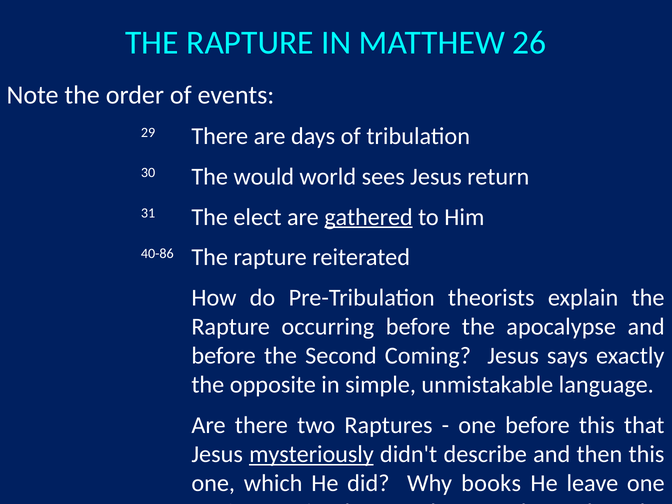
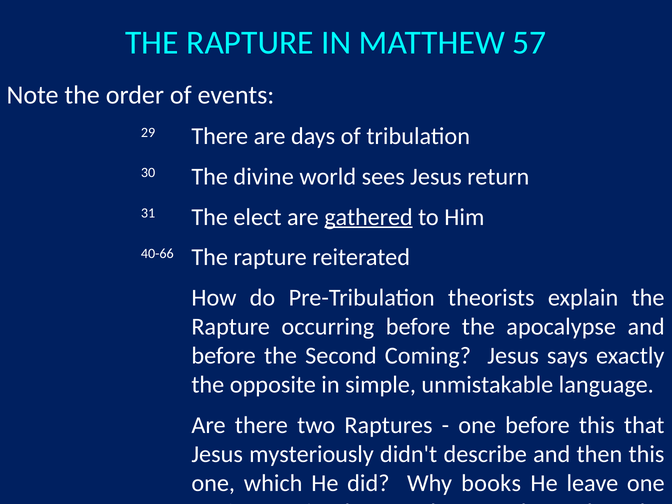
26: 26 -> 57
The would: would -> divine
40-86: 40-86 -> 40-66
mysteriously underline: present -> none
